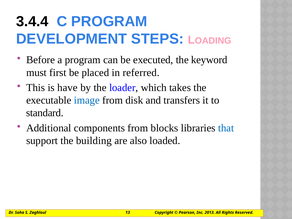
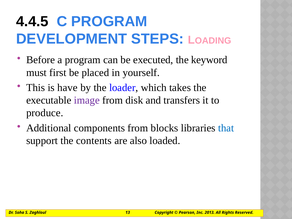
3.4.4: 3.4.4 -> 4.4.5
referred: referred -> yourself
image colour: blue -> purple
standard: standard -> produce
building: building -> contents
